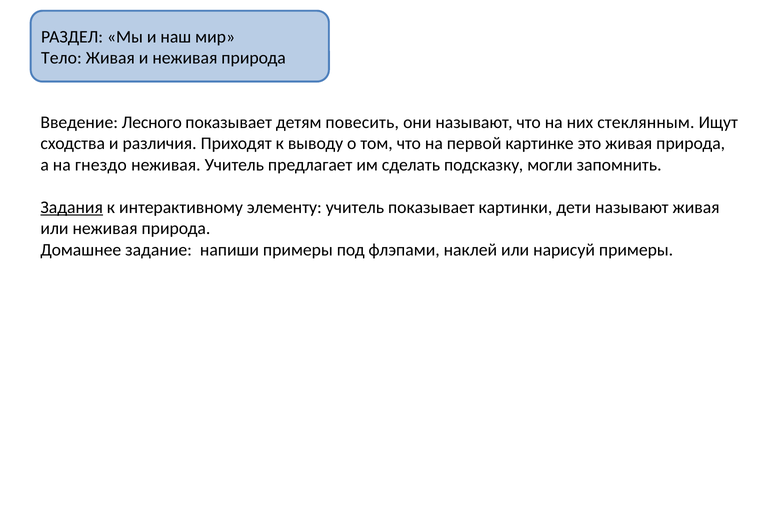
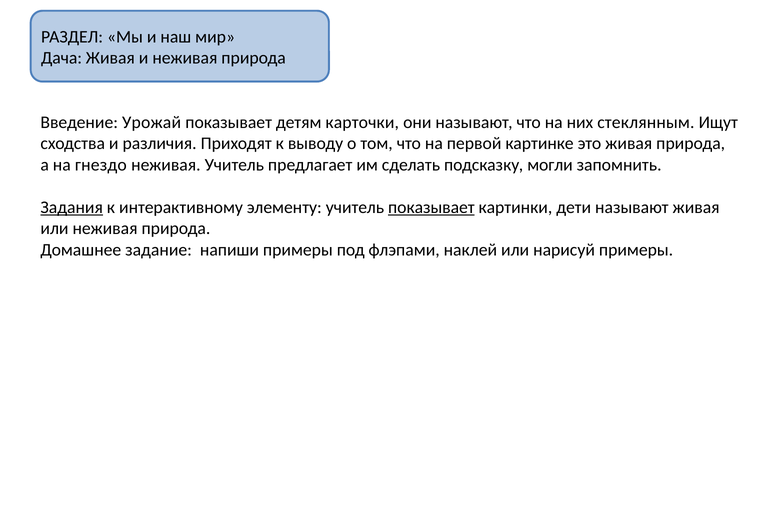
Тело: Тело -> Дача
Лесного: Лесного -> Урожай
повесить: повесить -> карточки
показывает at (431, 207) underline: none -> present
